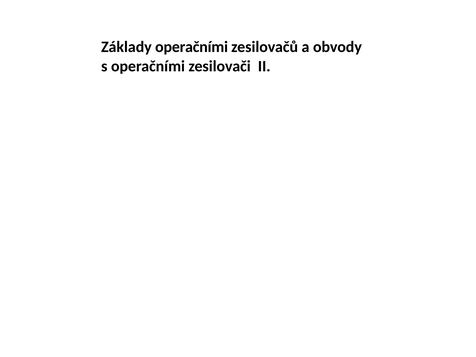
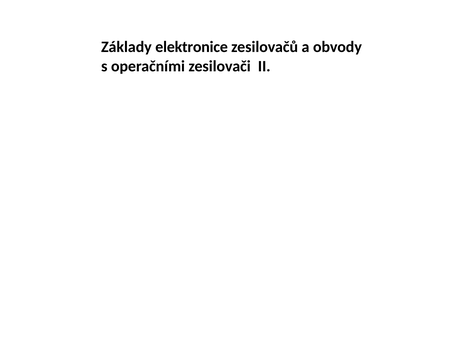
Základy operačními: operačními -> elektronice
